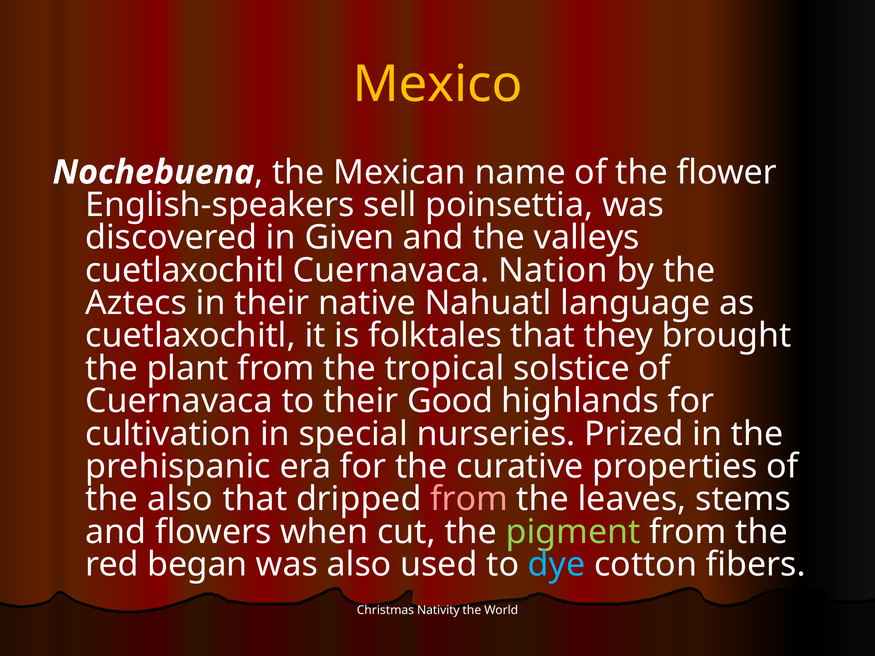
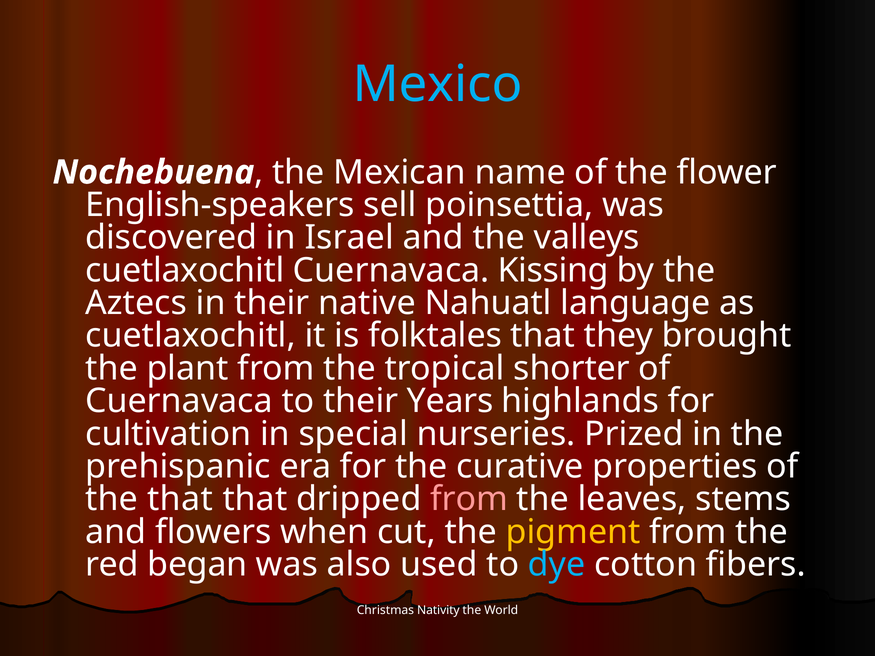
Mexico colour: yellow -> light blue
Given: Given -> Israel
Nation: Nation -> Kissing
solstice: solstice -> shorter
Good: Good -> Years
the also: also -> that
pigment colour: light green -> yellow
